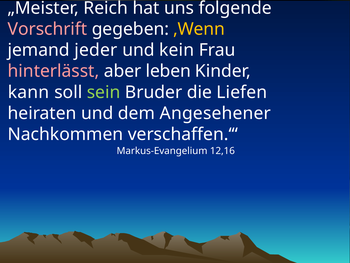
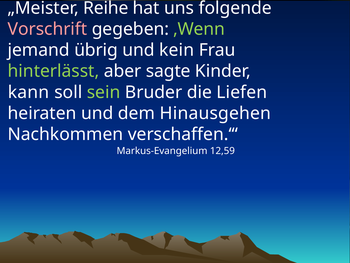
Reich: Reich -> Reihe
‚Wenn colour: yellow -> light green
jeder: jeder -> übrig
hinterlässt colour: pink -> light green
leben: leben -> sagte
Angesehener: Angesehener -> Hinausgehen
12,16: 12,16 -> 12,59
